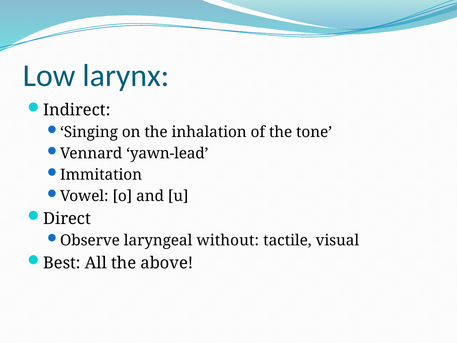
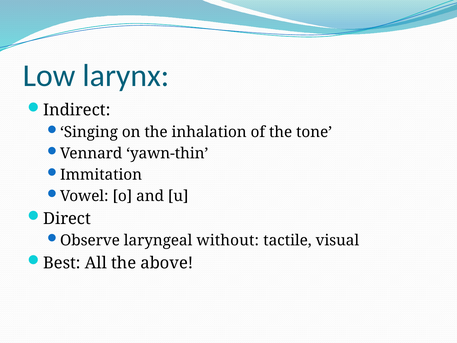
yawn-lead: yawn-lead -> yawn-thin
